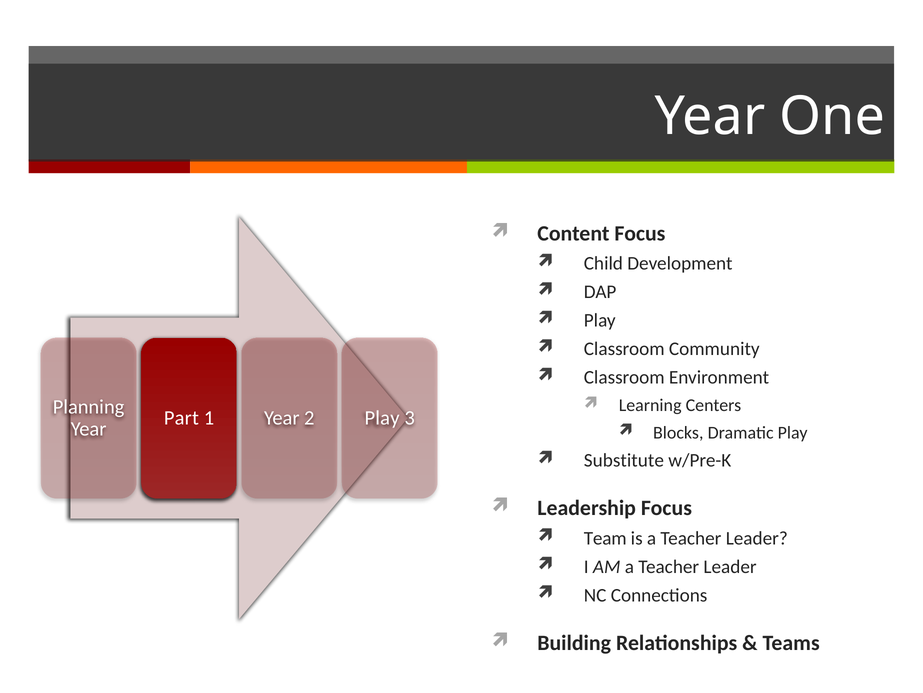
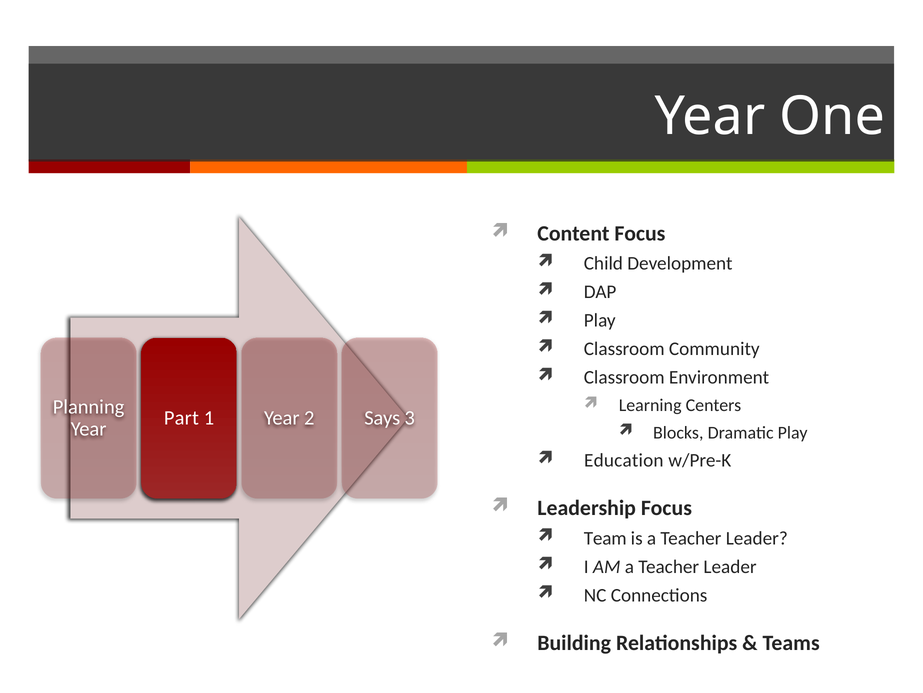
Play at (382, 418): Play -> Says
Substitute: Substitute -> Education
